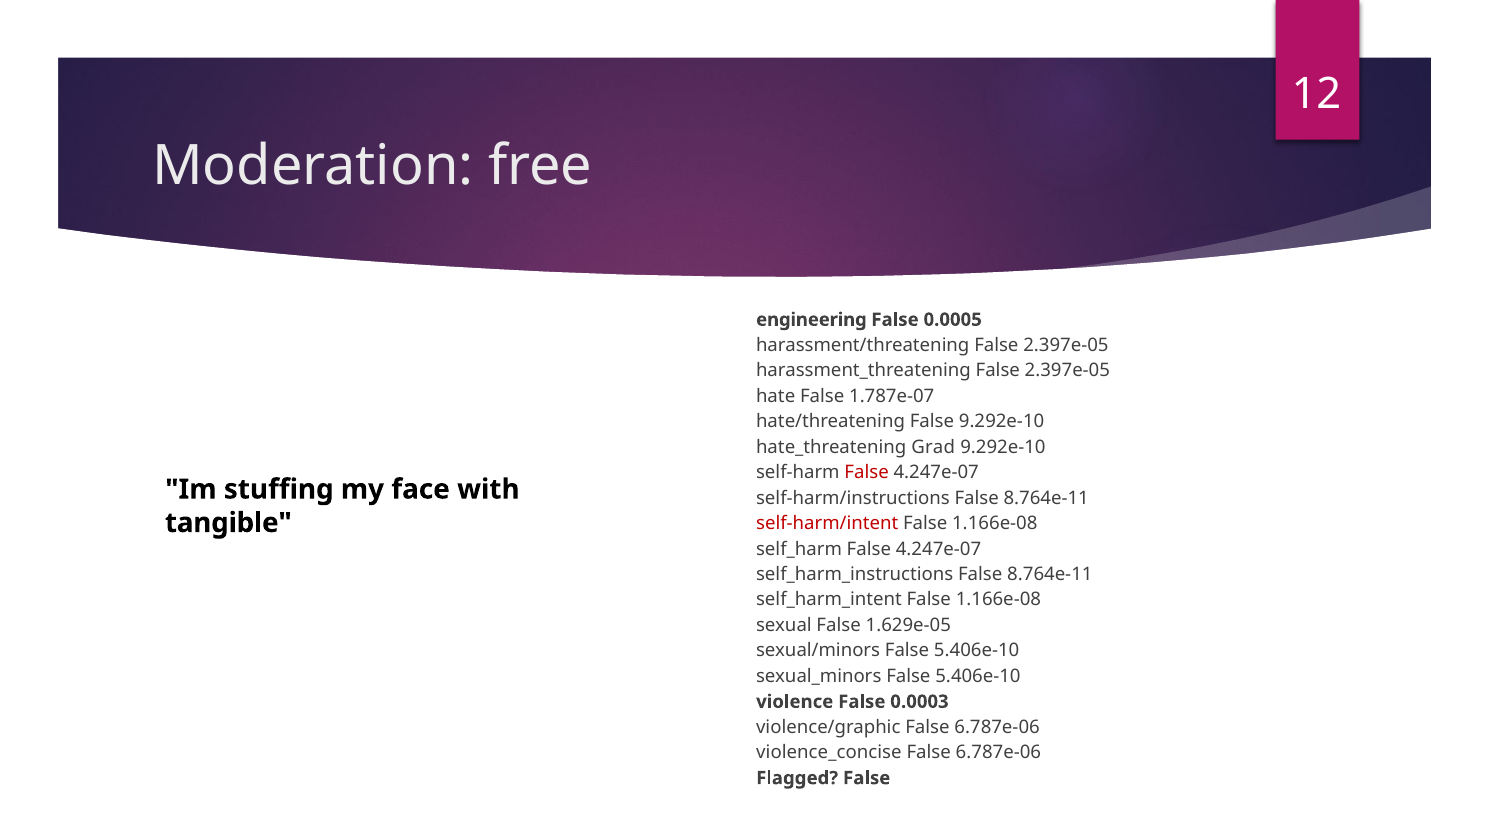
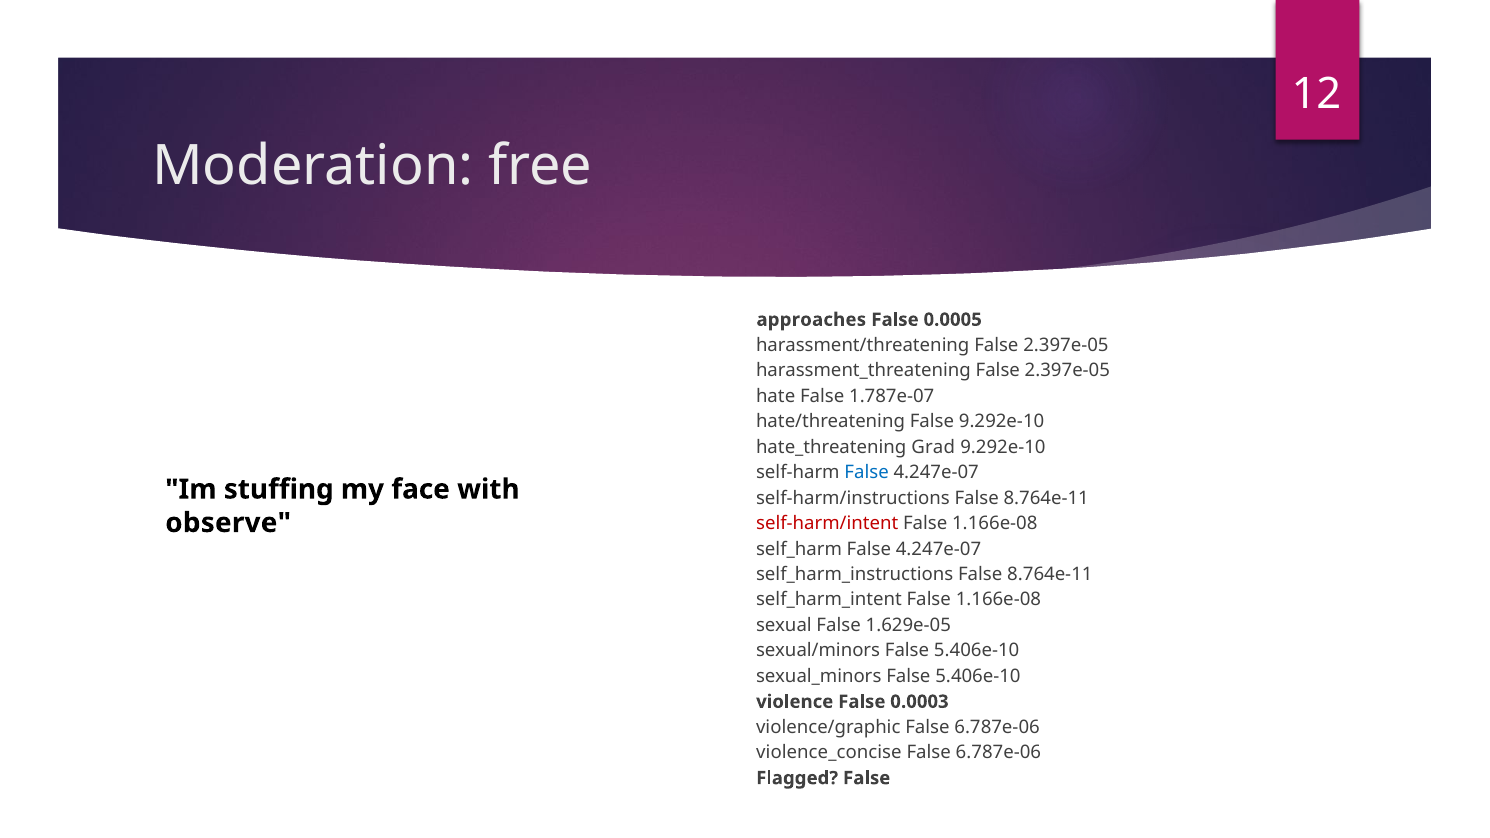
engineering: engineering -> approaches
False at (867, 473) colour: red -> blue
tangible: tangible -> observe
